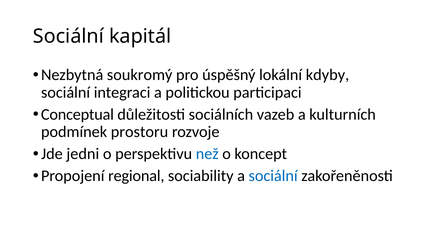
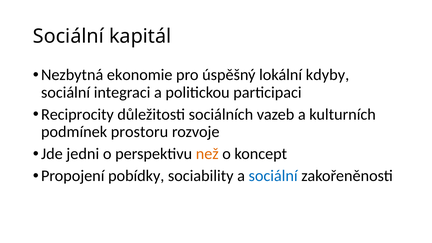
soukromý: soukromý -> ekonomie
Conceptual: Conceptual -> Reciprocity
než colour: blue -> orange
regional: regional -> pobídky
